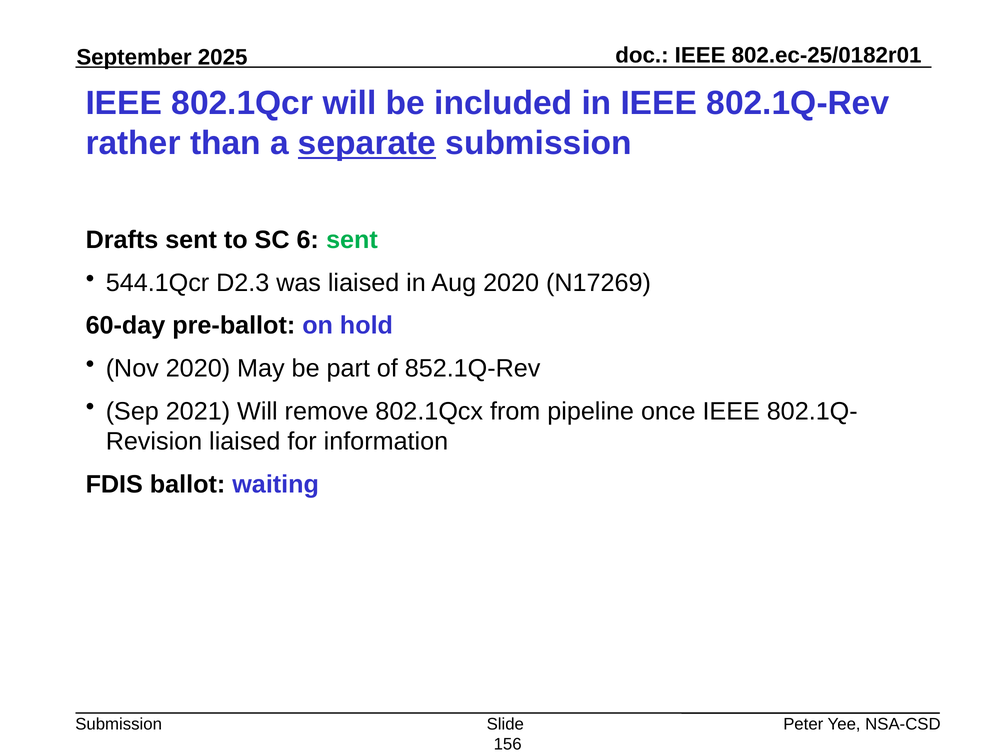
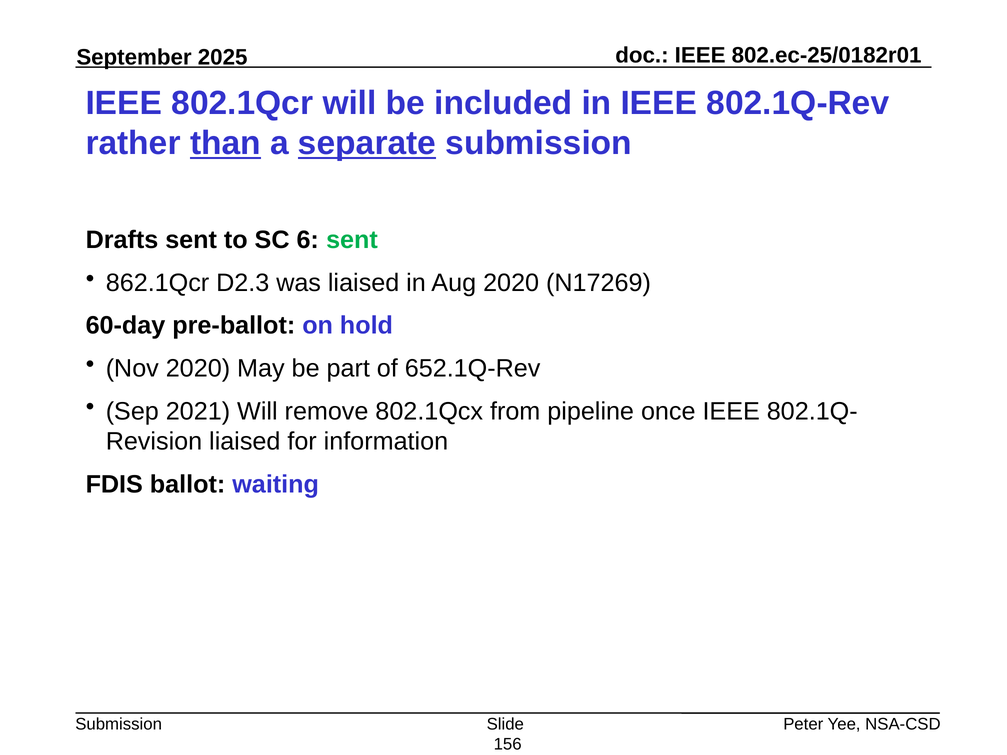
than underline: none -> present
544.1Qcr: 544.1Qcr -> 862.1Qcr
852.1Q-Rev: 852.1Q-Rev -> 652.1Q-Rev
